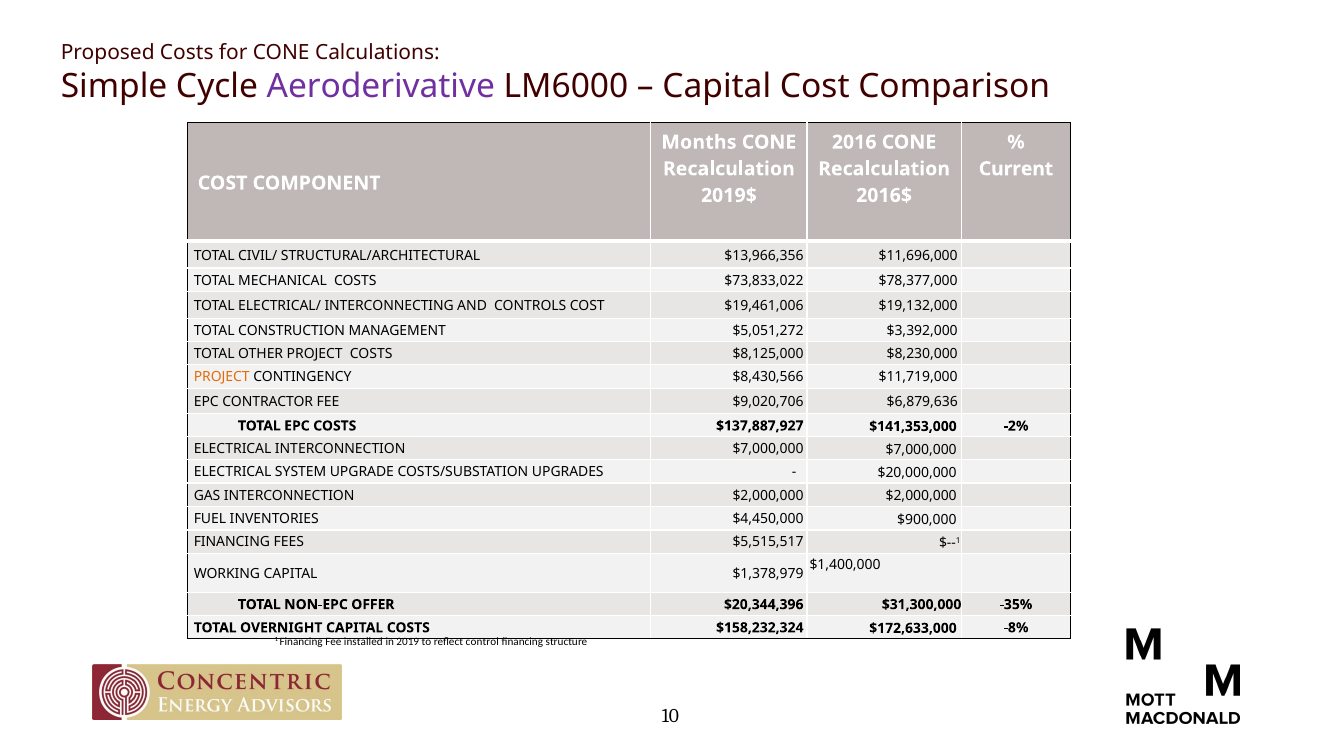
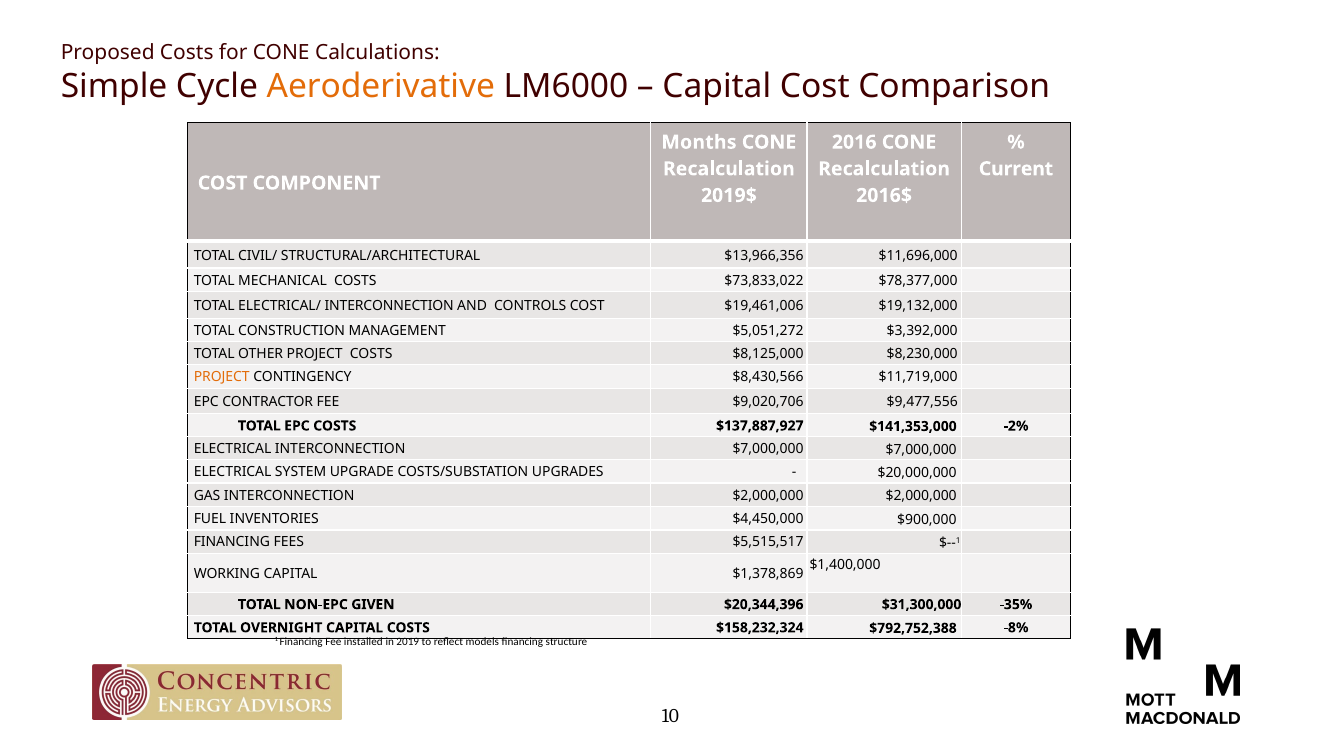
Aeroderivative colour: purple -> orange
ELECTRICAL/ INTERCONNECTING: INTERCONNECTING -> INTERCONNECTION
$6,879,636: $6,879,636 -> $9,477,556
$1,378,979: $1,378,979 -> $1,378,869
OFFER: OFFER -> GIVEN
$172,633,000: $172,633,000 -> $792,752,388
control: control -> models
